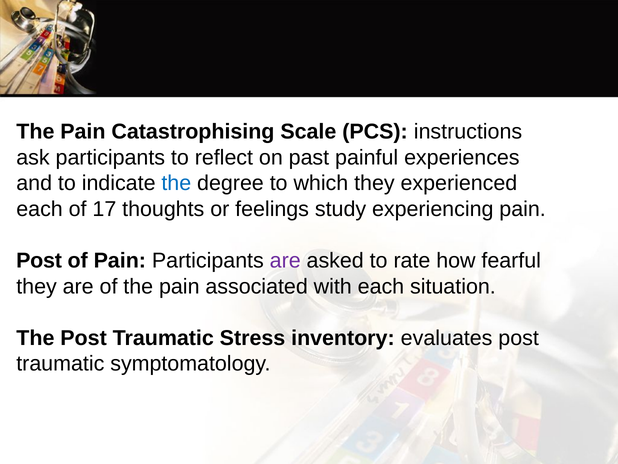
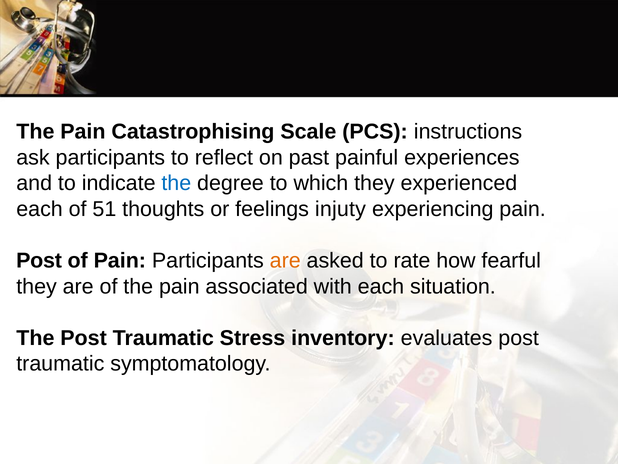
17: 17 -> 51
study: study -> injuty
are at (285, 260) colour: purple -> orange
